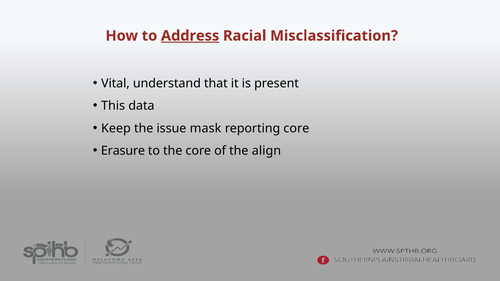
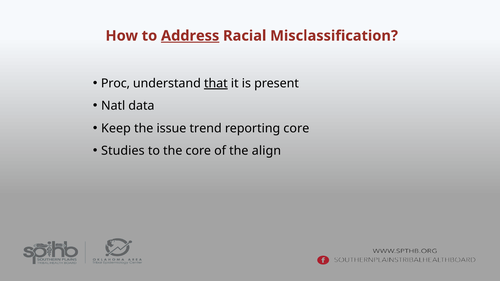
Vital: Vital -> Proc
that underline: none -> present
This: This -> Natl
mask: mask -> trend
Erasure: Erasure -> Studies
